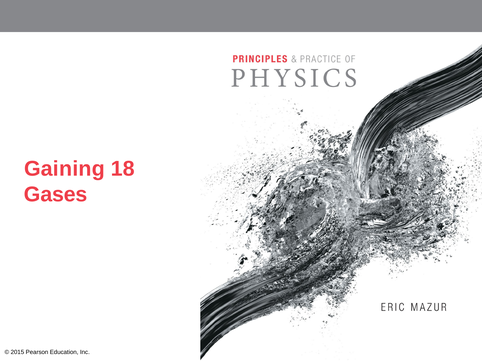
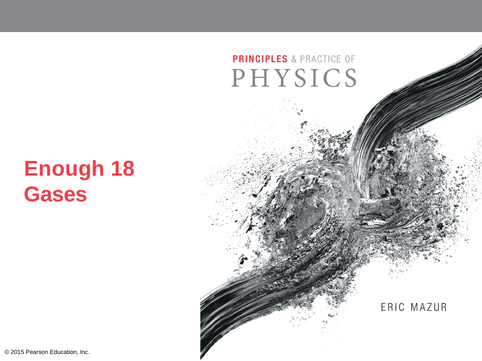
Gaining: Gaining -> Enough
